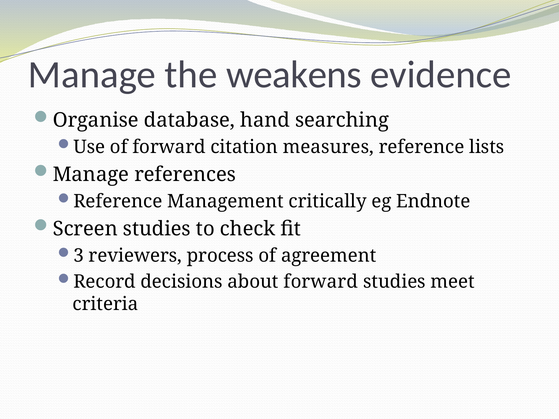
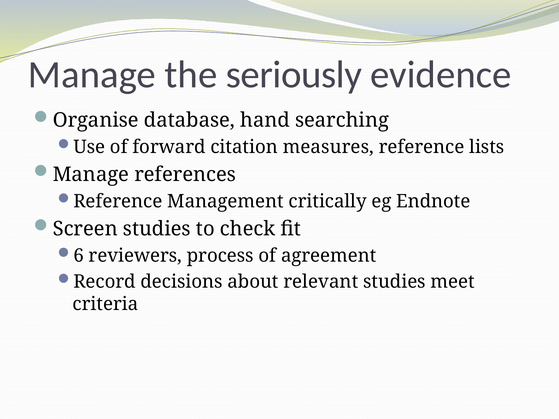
weakens: weakens -> seriously
3: 3 -> 6
about forward: forward -> relevant
